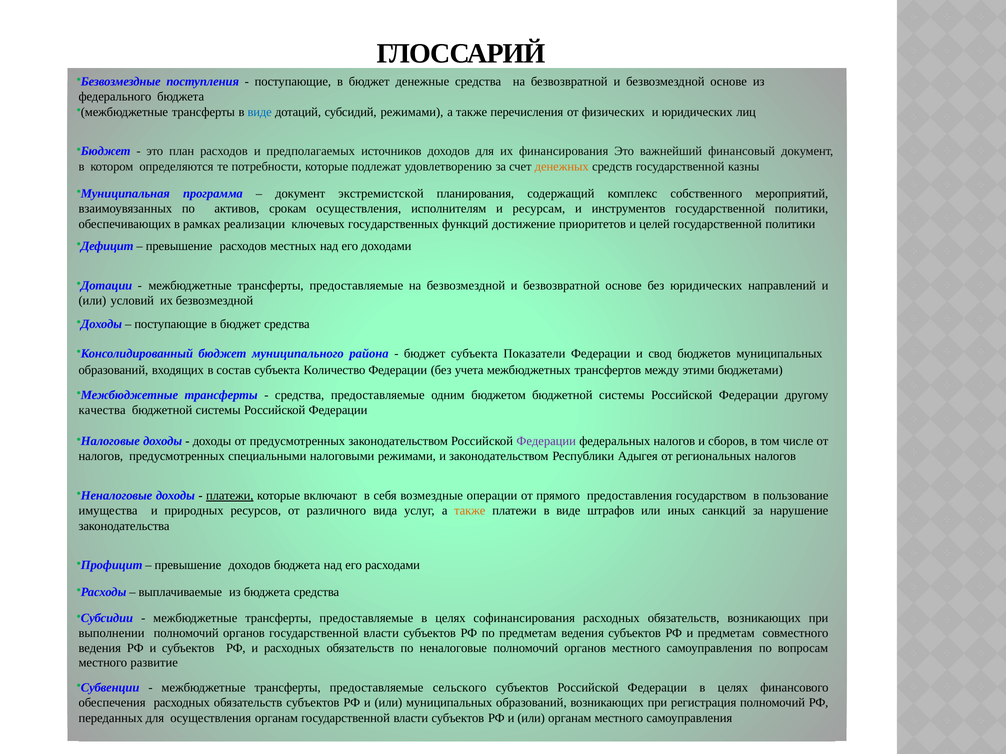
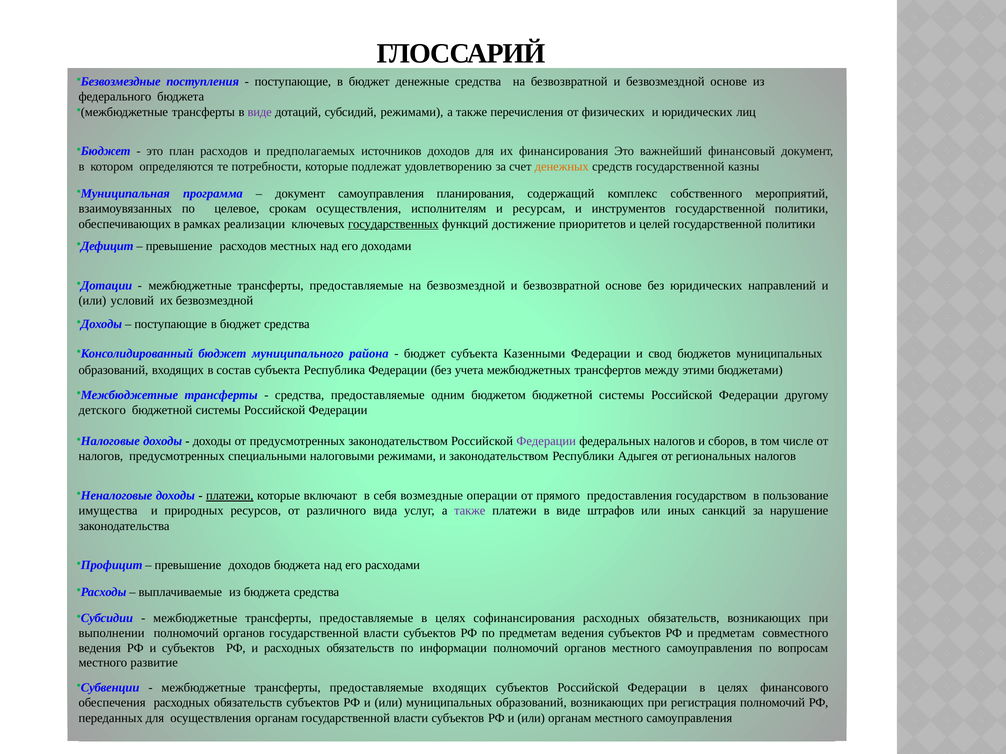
виде at (260, 112) colour: blue -> purple
документ экстремистской: экстремистской -> самоуправления
активов: активов -> целевое
государственных underline: none -> present
Показатели: Показатели -> Казенными
Количество: Количество -> Республика
качества: качества -> детского
также at (470, 511) colour: orange -> purple
неналоговые: неналоговые -> информации
предоставляемые сельского: сельского -> входящих
